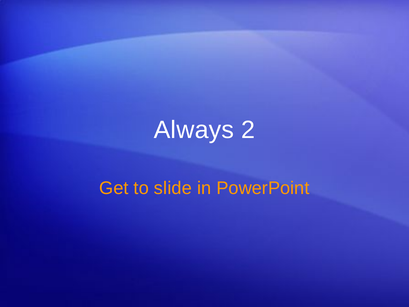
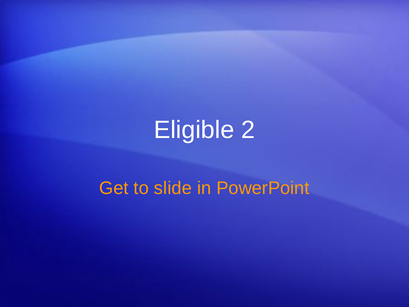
Always: Always -> Eligible
